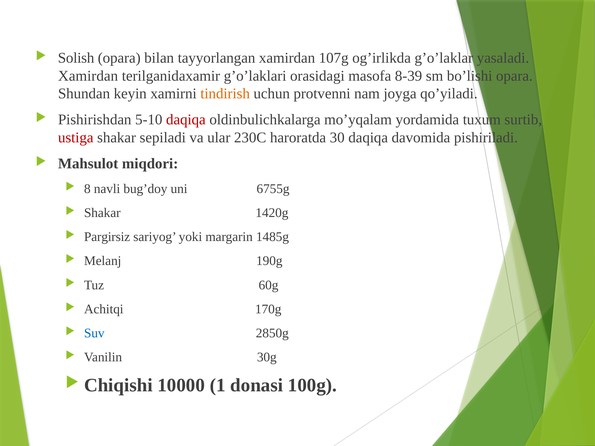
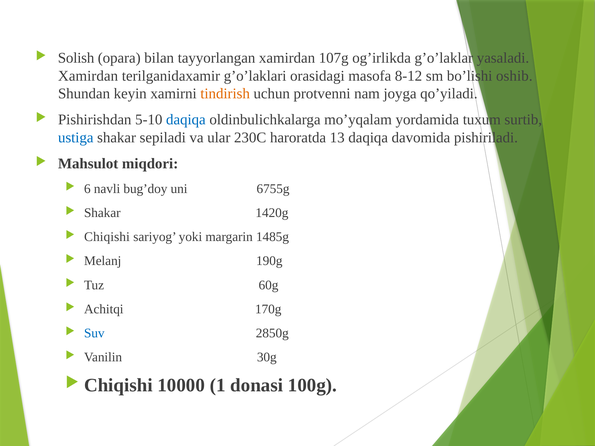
8-39: 8-39 -> 8-12
bo’lishi opara: opara -> oshib
daqiqa at (186, 120) colour: red -> blue
ustiga colour: red -> blue
30: 30 -> 13
8: 8 -> 6
Pargirsiz at (107, 237): Pargirsiz -> Chiqishi
